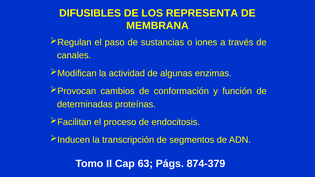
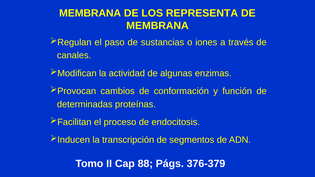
DIFUSIBLES at (90, 13): DIFUSIBLES -> MEMBRANA
63: 63 -> 88
874-379: 874-379 -> 376-379
